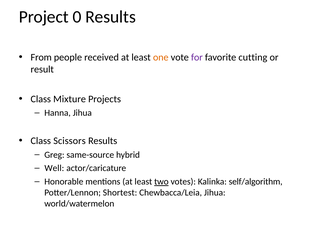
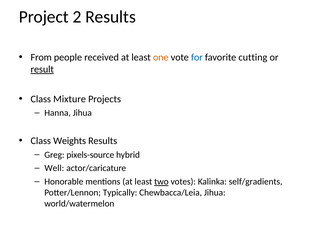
0: 0 -> 2
for colour: purple -> blue
result underline: none -> present
Scissors: Scissors -> Weights
same-source: same-source -> pixels-source
self/algorithm: self/algorithm -> self/gradients
Shortest: Shortest -> Typically
